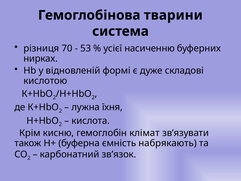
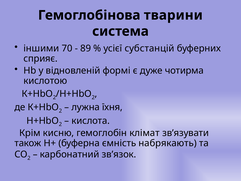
різниця: різниця -> іншими
53: 53 -> 89
насиченню: насиченню -> субстанцій
нирках: нирках -> сприяє
складові: складові -> чотирма
